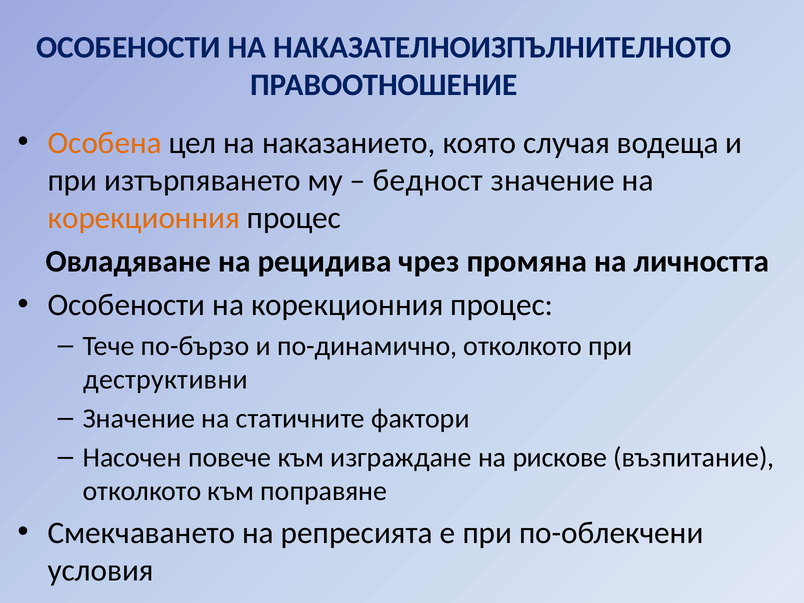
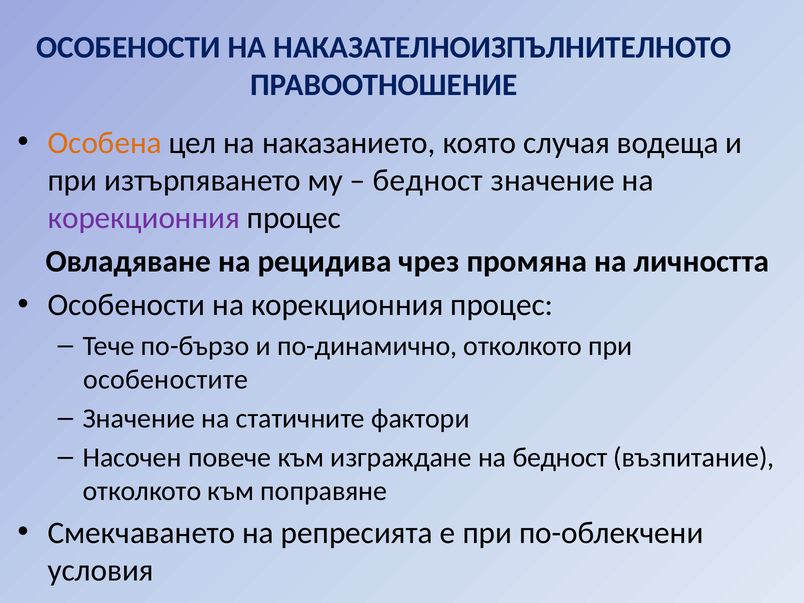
корекционния at (144, 218) colour: orange -> purple
деструктивни: деструктивни -> особеностите
на рискове: рискове -> бедност
